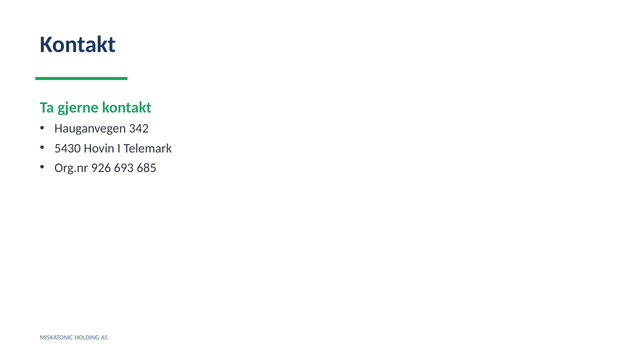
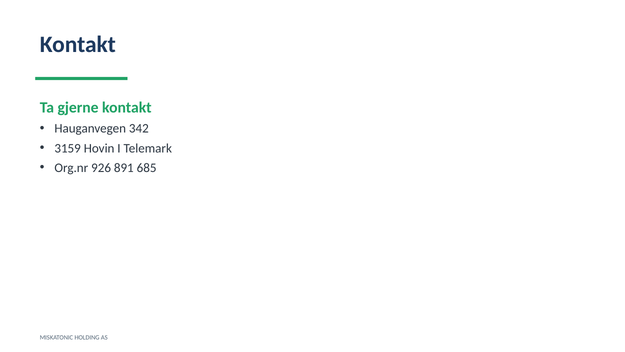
5430: 5430 -> 3159
693: 693 -> 891
